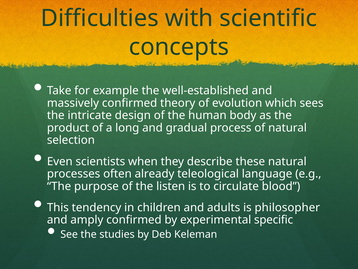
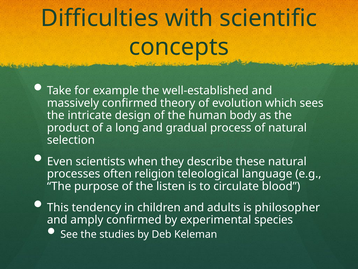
already: already -> religion
specific: specific -> species
